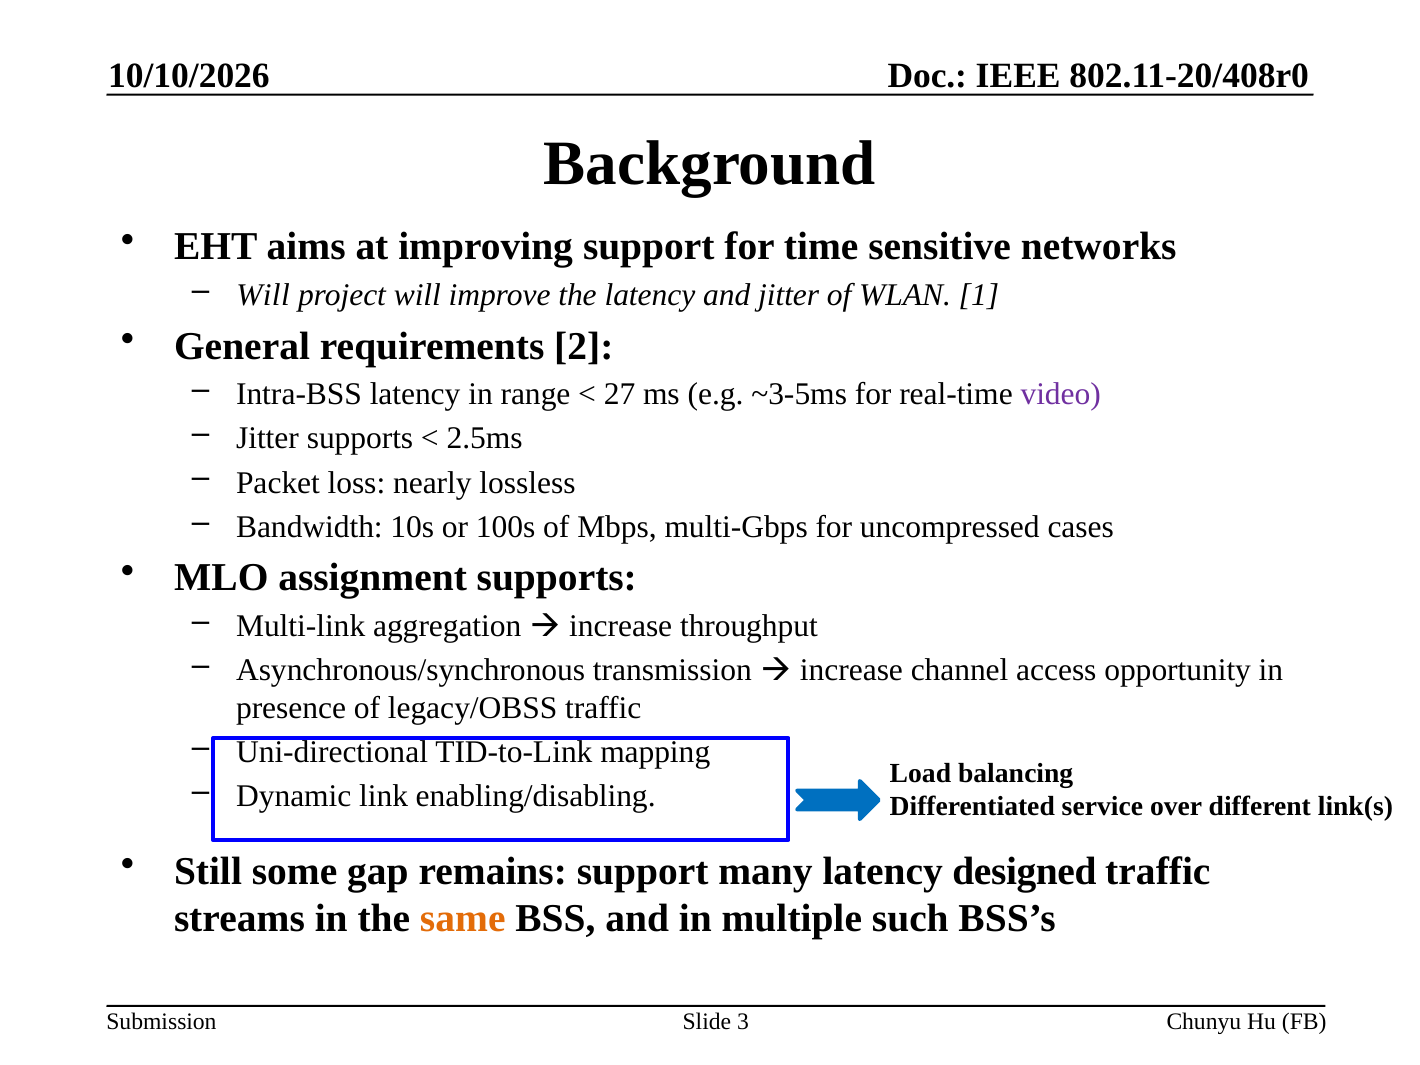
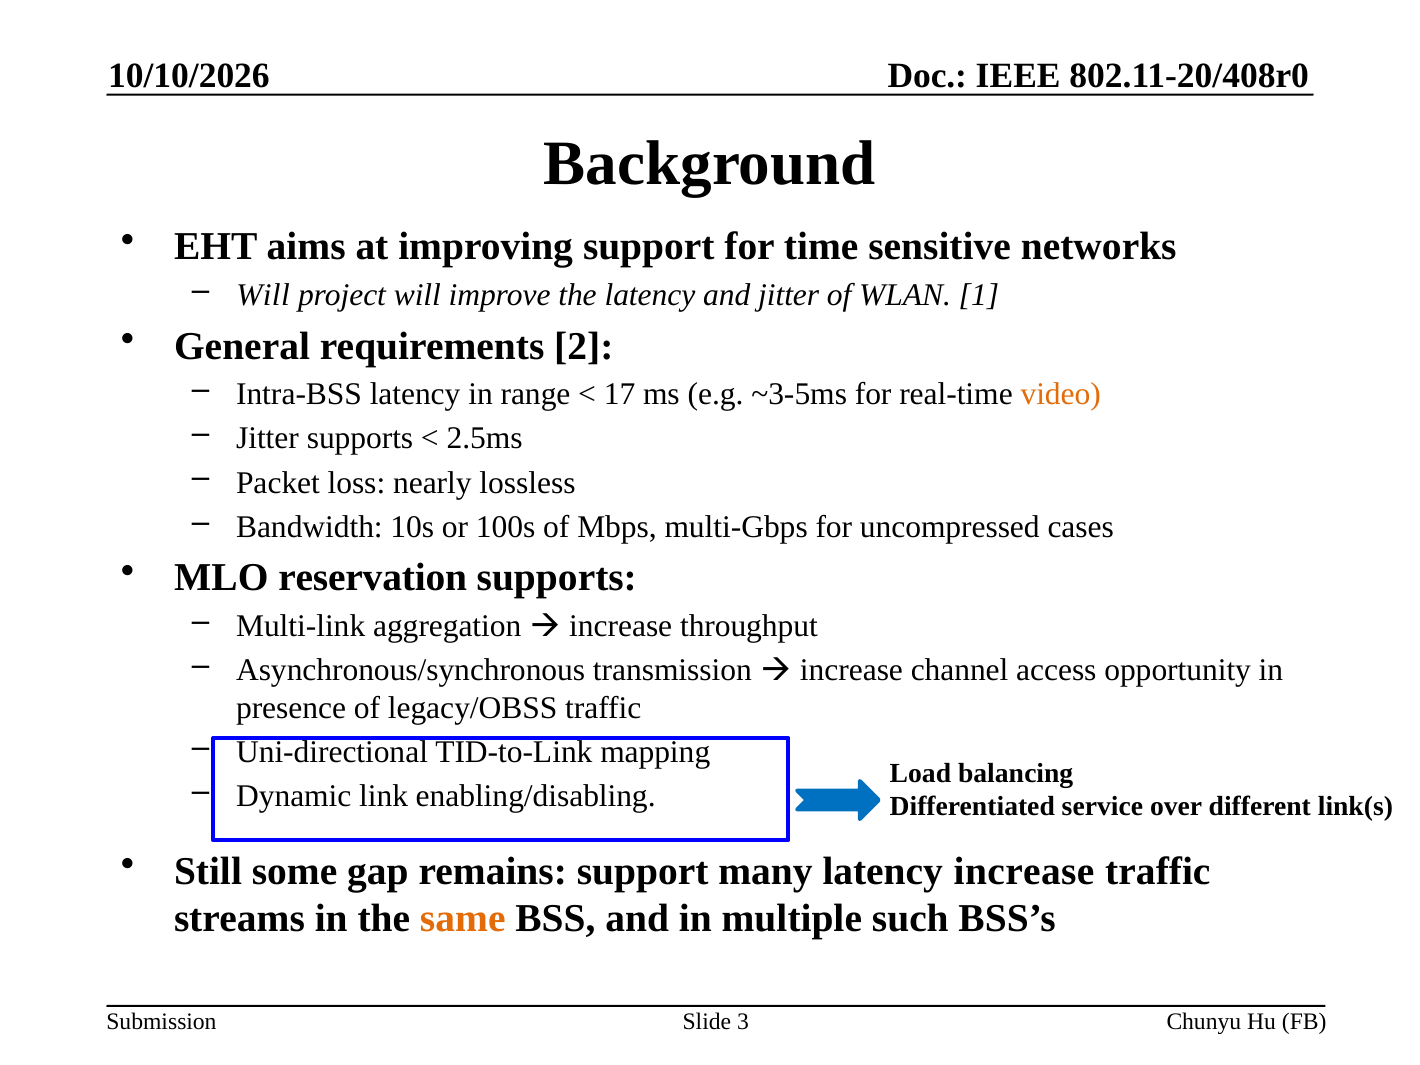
27: 27 -> 17
video colour: purple -> orange
assignment: assignment -> reservation
latency designed: designed -> increase
